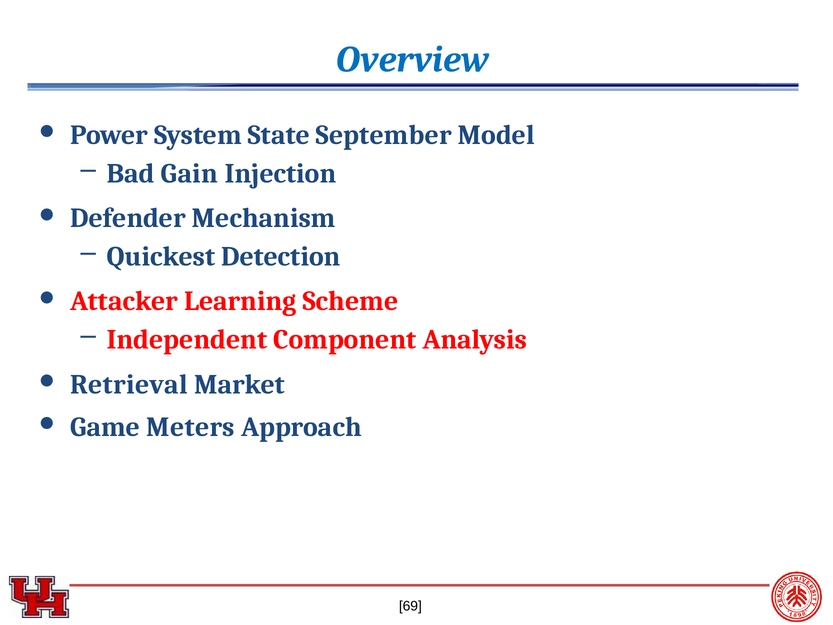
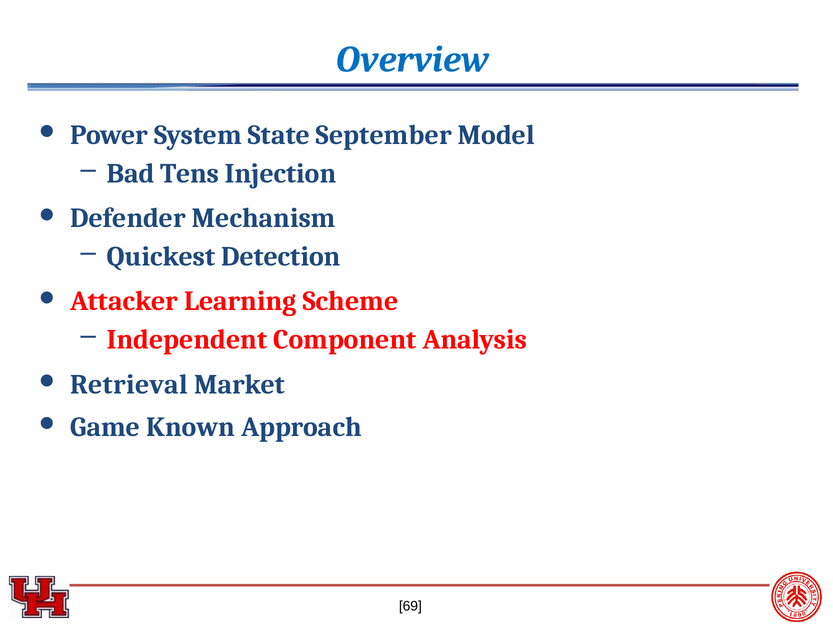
Gain: Gain -> Tens
Meters: Meters -> Known
